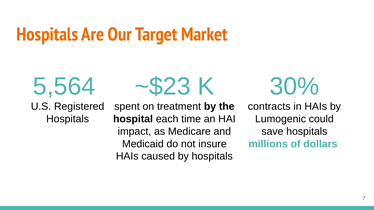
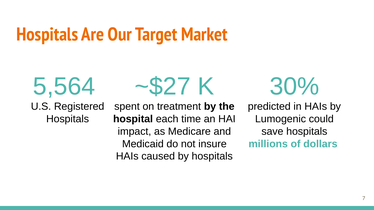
~$23: ~$23 -> ~$27
contracts: contracts -> predicted
